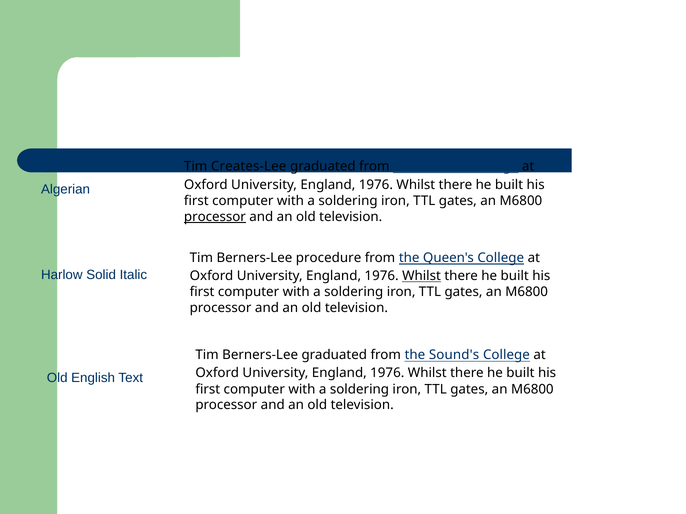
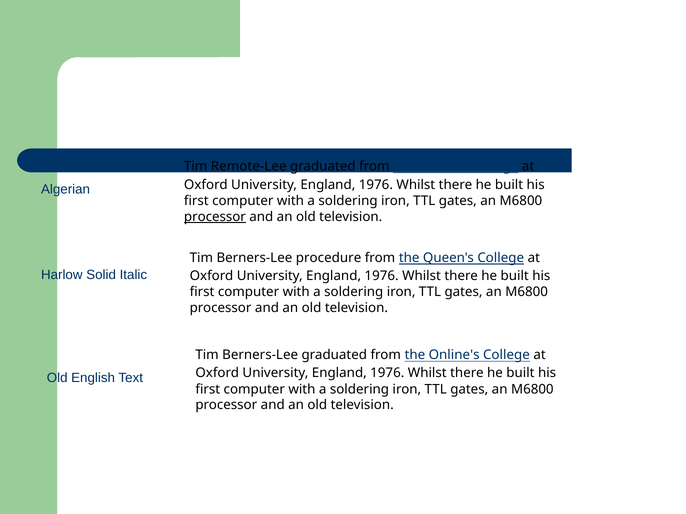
Creates-Lee: Creates-Lee -> Remote-Lee
Whilst at (422, 276) underline: present -> none
Sound's at (454, 355): Sound's -> Online's
